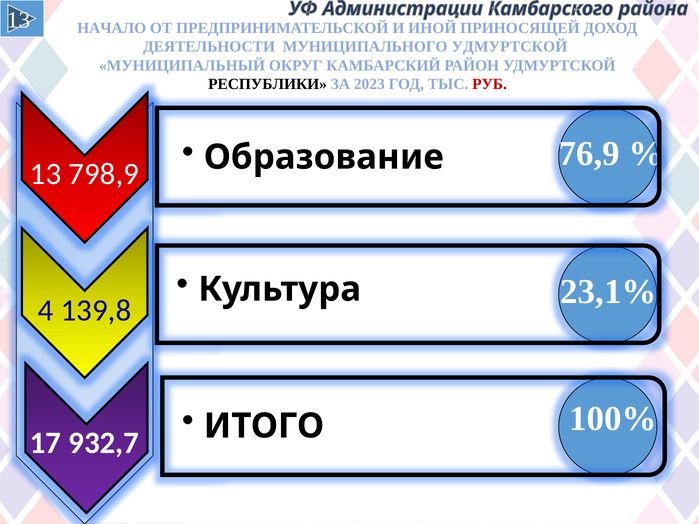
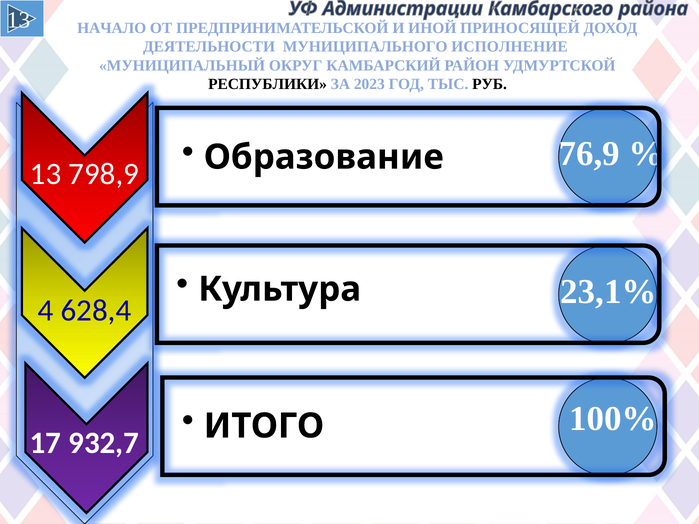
МУНИЦИПАЛЬНОГО УДМУРТСКОЙ: УДМУРТСКОЙ -> ИСПОЛНЕНИЕ
РУБ colour: red -> black
139,8: 139,8 -> 628,4
